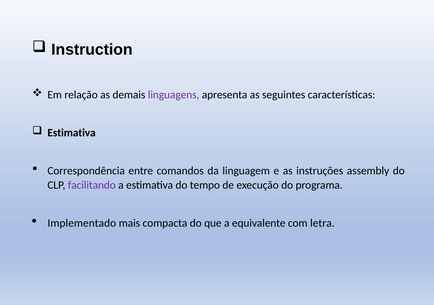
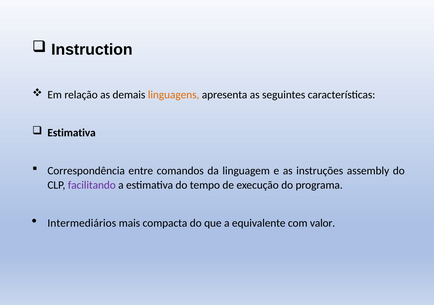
linguagens colour: purple -> orange
Implementado: Implementado -> Intermediários
letra: letra -> valor
